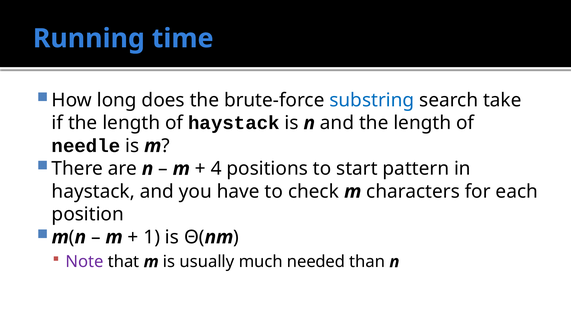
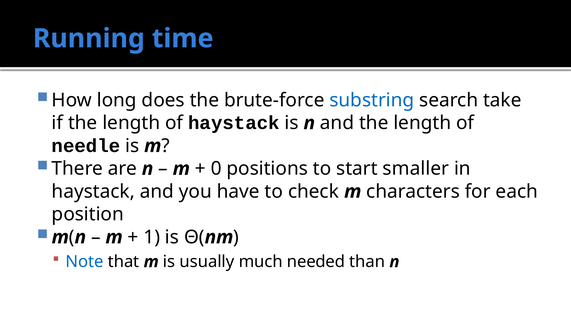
4: 4 -> 0
pattern: pattern -> smaller
Note colour: purple -> blue
